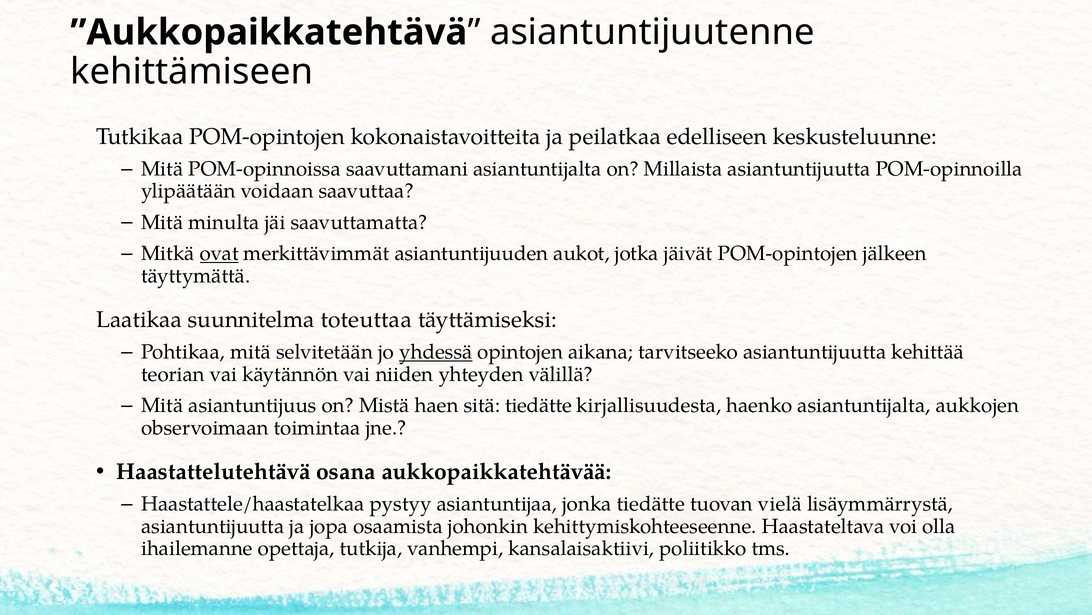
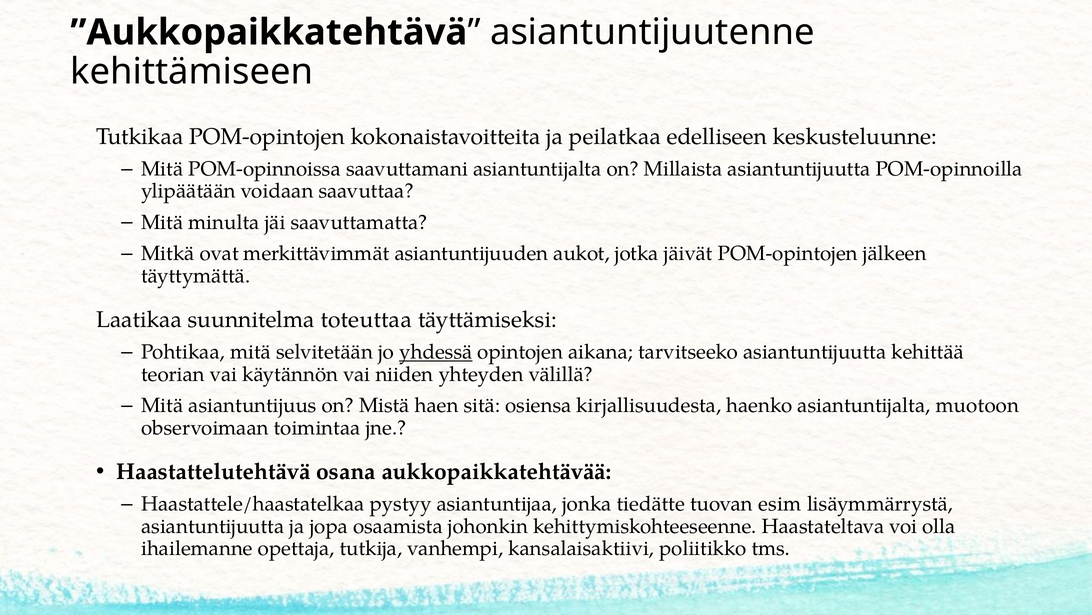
ovat underline: present -> none
sitä tiedätte: tiedätte -> osiensa
aukkojen: aukkojen -> muotoon
vielä: vielä -> esim
